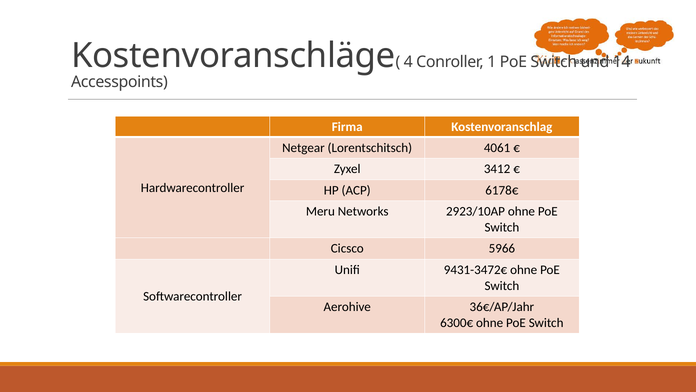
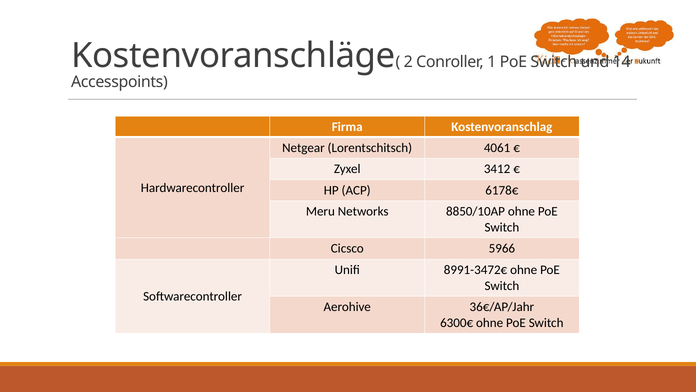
4: 4 -> 2
2923/10AP: 2923/10AP -> 8850/10AP
9431-3472€: 9431-3472€ -> 8991-3472€
